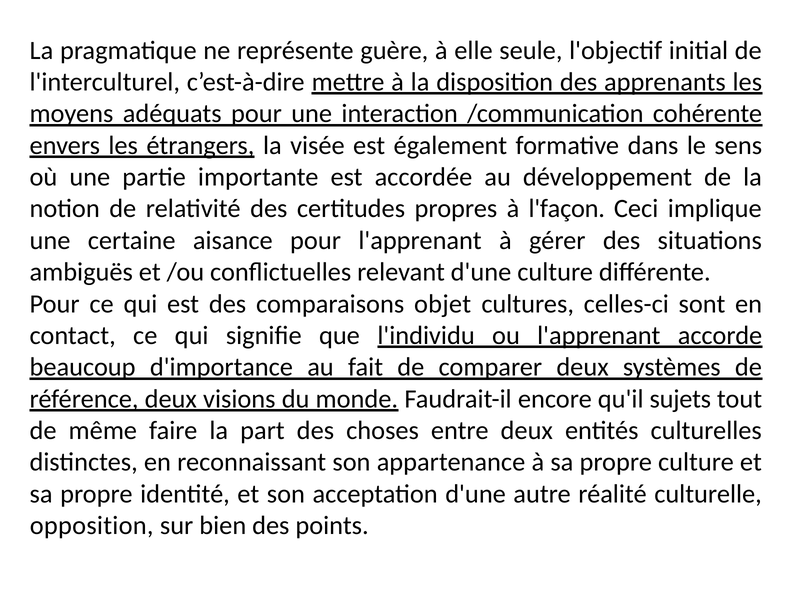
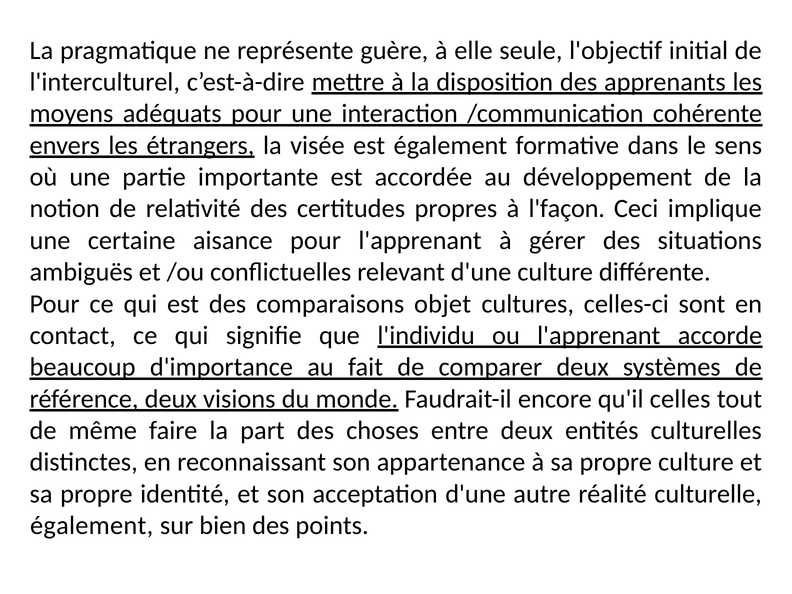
sujets: sujets -> celles
opposition at (92, 526): opposition -> également
